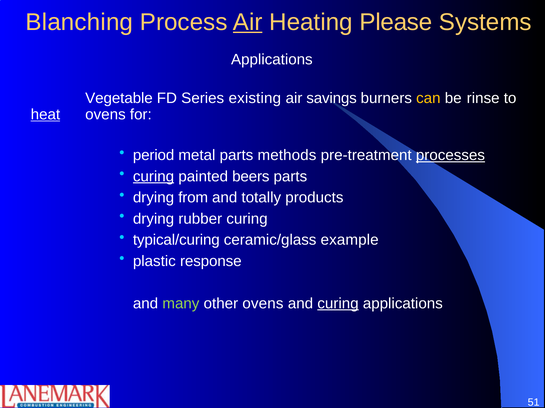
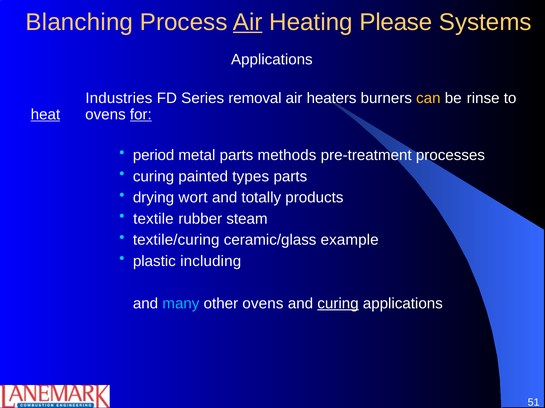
Vegetable: Vegetable -> Industries
existing: existing -> removal
savings: savings -> heaters
for underline: none -> present
processes underline: present -> none
curing at (154, 177) underline: present -> none
beers: beers -> types
from: from -> wort
drying at (154, 219): drying -> textile
rubber curing: curing -> steam
typical/curing: typical/curing -> textile/curing
response: response -> including
many colour: light green -> light blue
